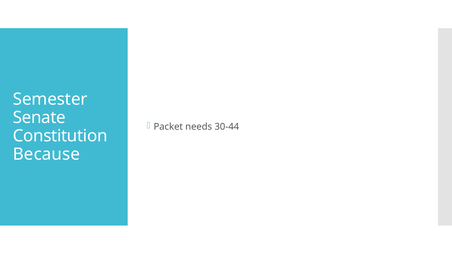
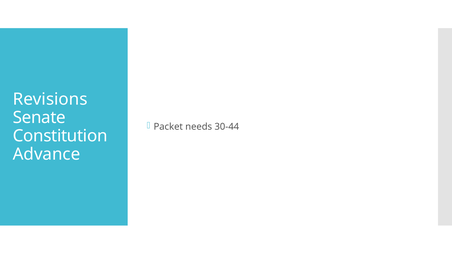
Semester: Semester -> Revisions
Because: Because -> Advance
